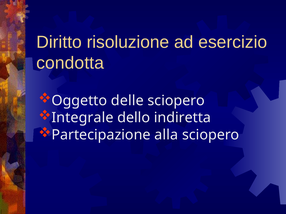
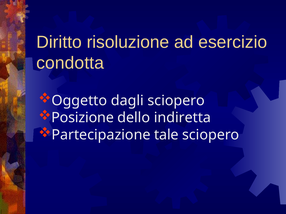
delle: delle -> dagli
Integrale: Integrale -> Posizione
alla: alla -> tale
